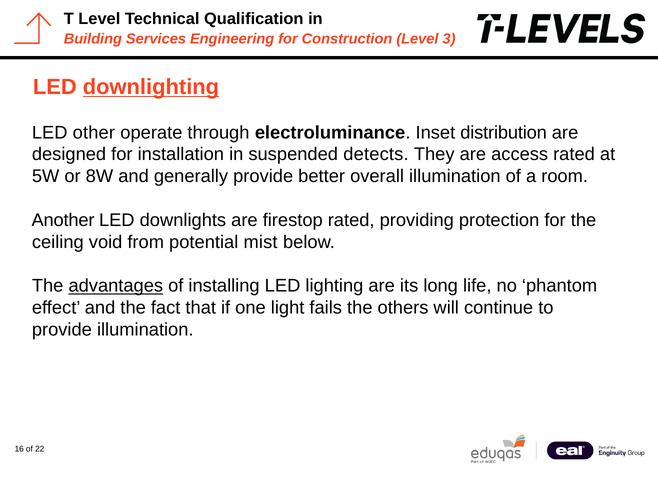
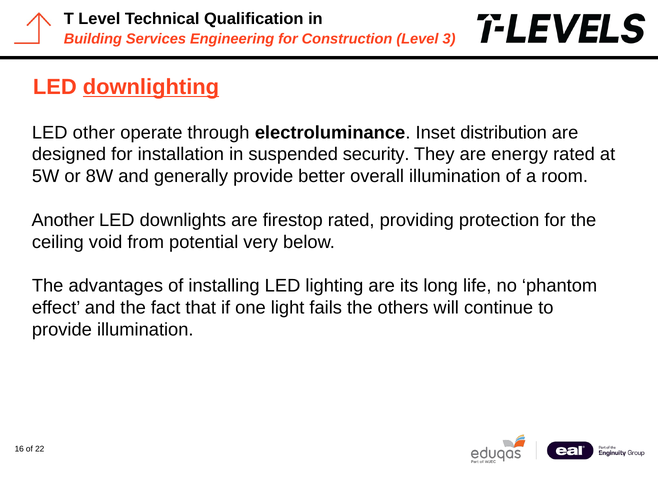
detects: detects -> security
access: access -> energy
mist: mist -> very
advantages underline: present -> none
